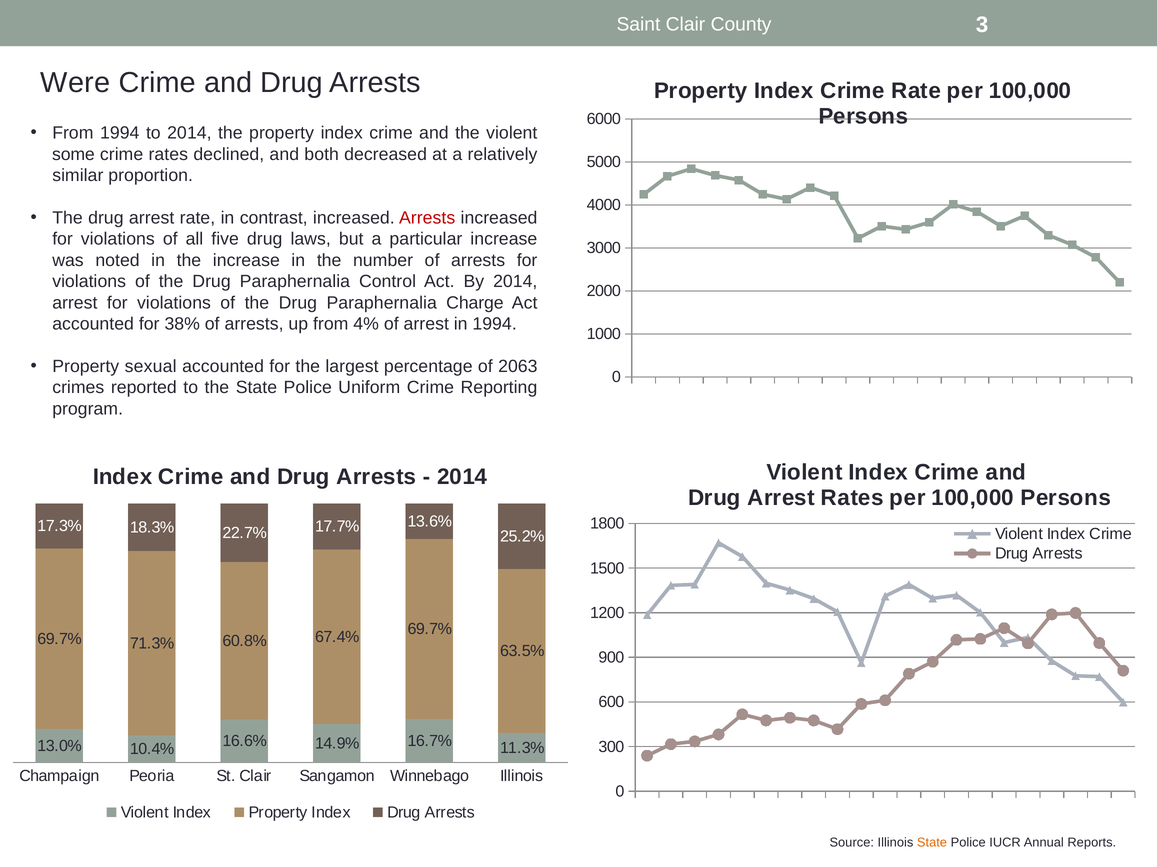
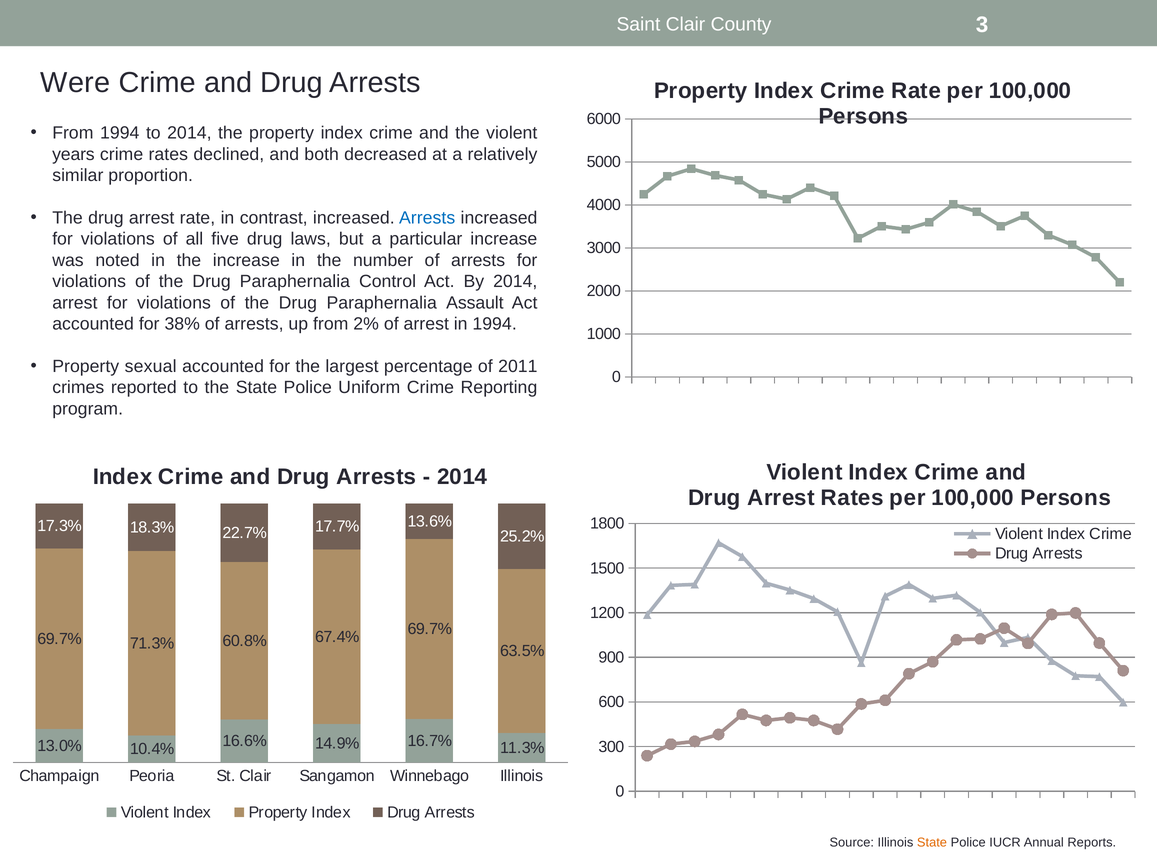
some: some -> years
Arrests at (427, 218) colour: red -> blue
Charge: Charge -> Assault
4%: 4% -> 2%
2063: 2063 -> 2011
